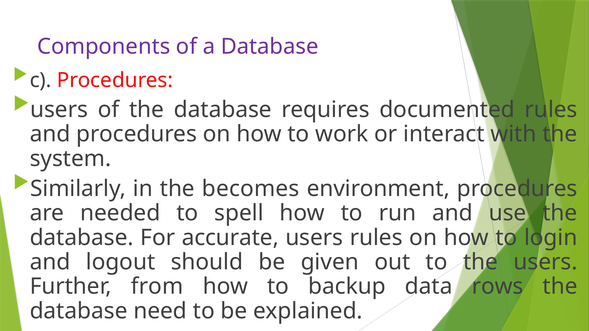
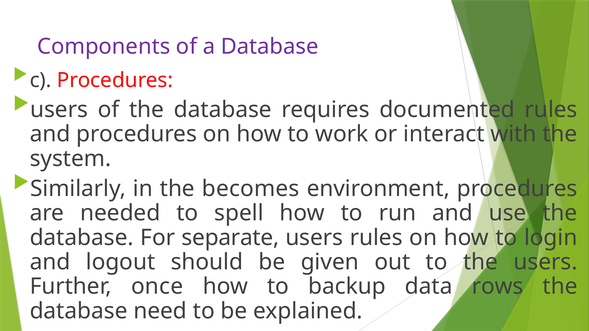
accurate: accurate -> separate
from: from -> once
